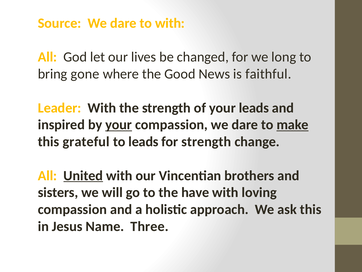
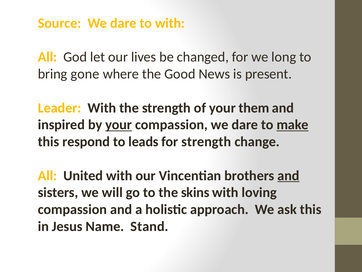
faithful: faithful -> present
your leads: leads -> them
grateful: grateful -> respond
United underline: present -> none
and at (288, 175) underline: none -> present
have: have -> skins
Three: Three -> Stand
